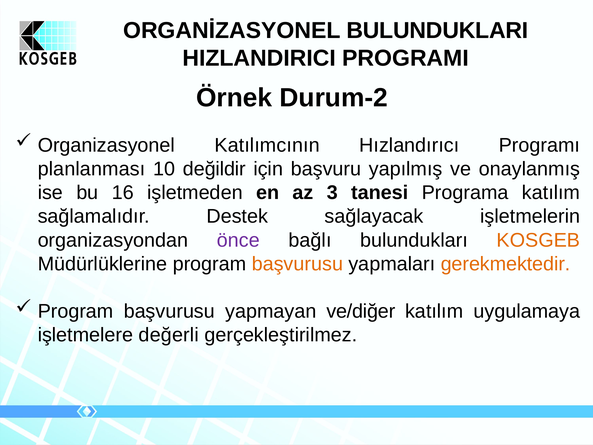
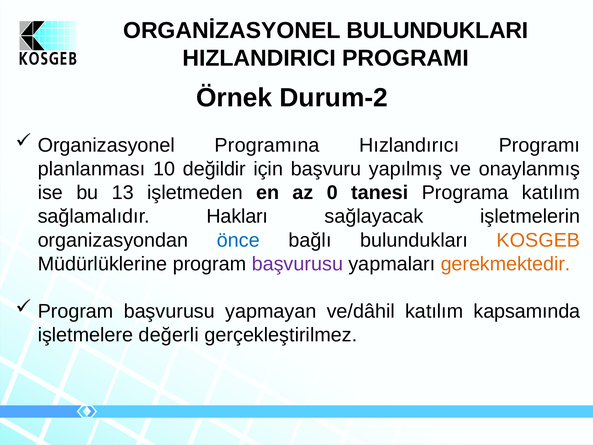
Katılımcının: Katılımcının -> Programına
16: 16 -> 13
3: 3 -> 0
Destek: Destek -> Hakları
önce colour: purple -> blue
başvurusu at (297, 264) colour: orange -> purple
ve/diğer: ve/diğer -> ve/dâhil
uygulamaya: uygulamaya -> kapsamında
